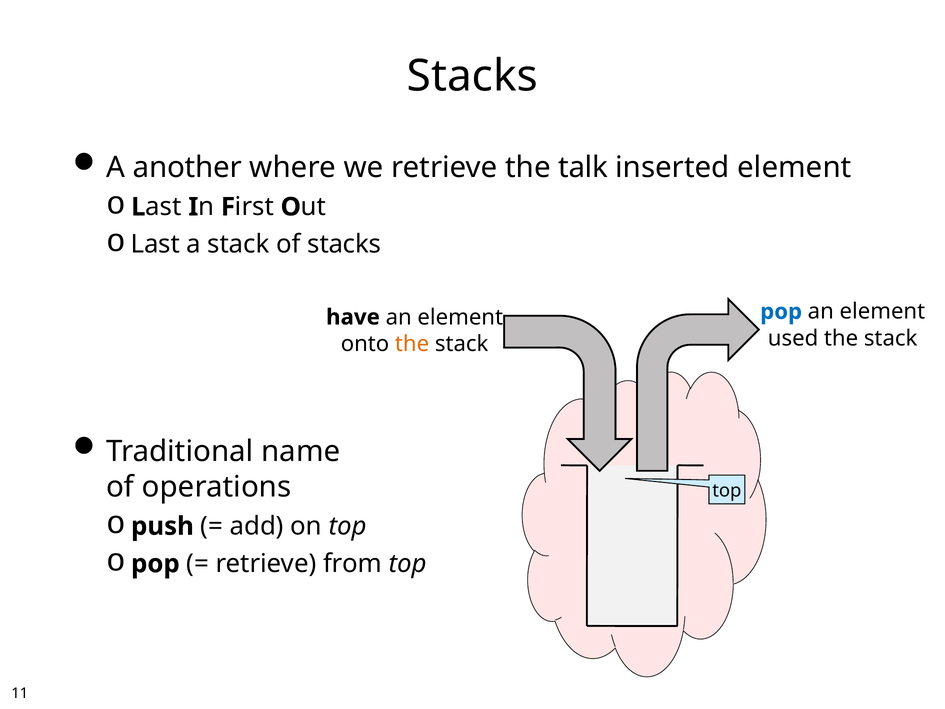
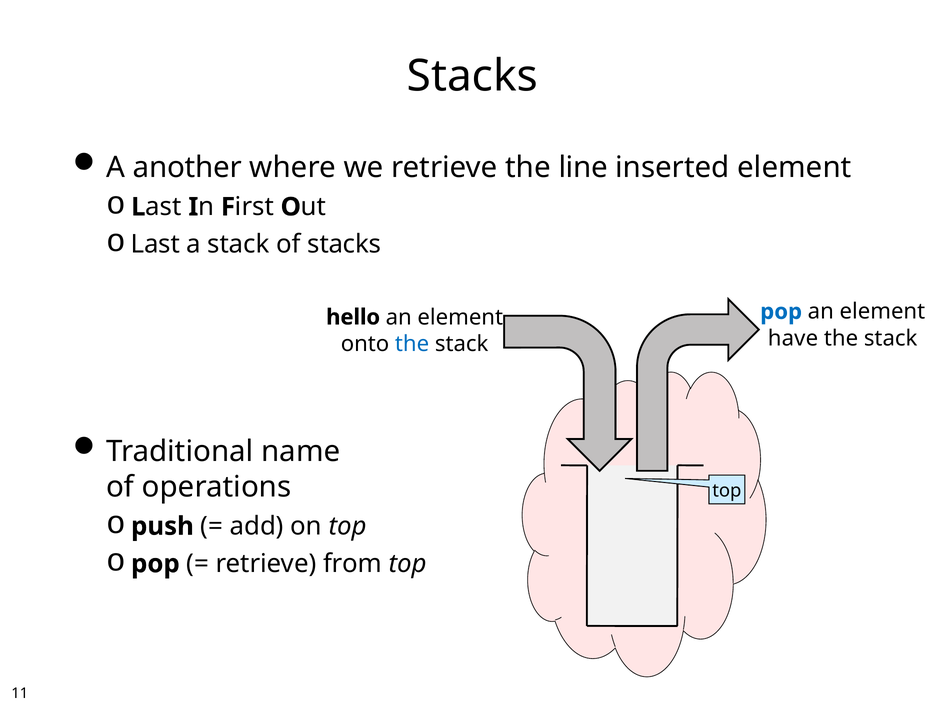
talk: talk -> line
have: have -> hello
used: used -> have
the at (412, 344) colour: orange -> blue
